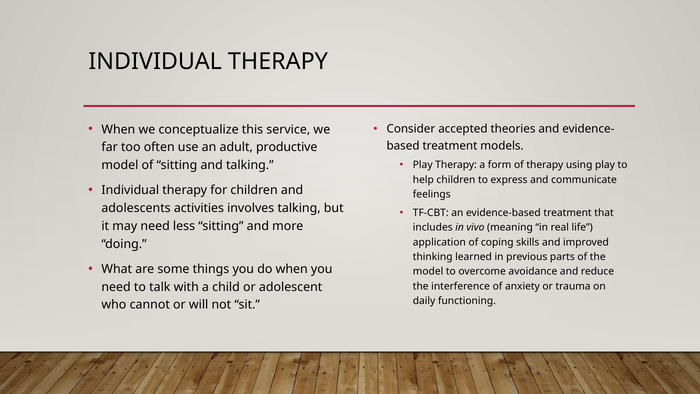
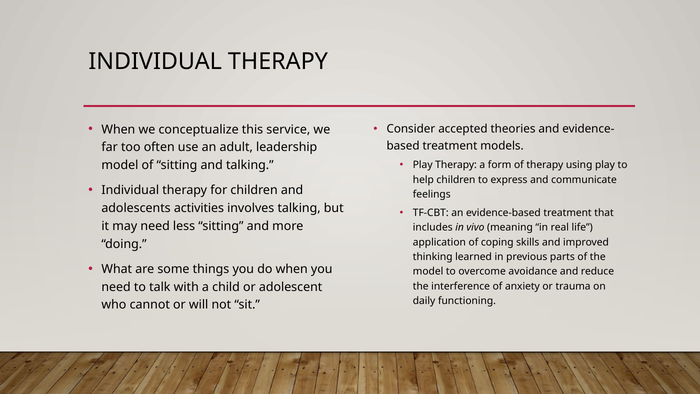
productive: productive -> leadership
